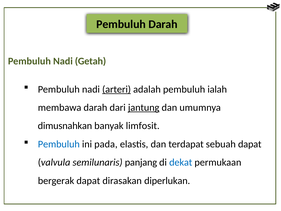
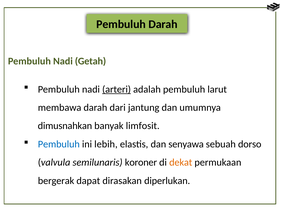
ialah: ialah -> larut
jantung underline: present -> none
pada: pada -> lebih
terdapat: terdapat -> senyawa
sebuah dapat: dapat -> dorso
panjang: panjang -> koroner
dekat colour: blue -> orange
